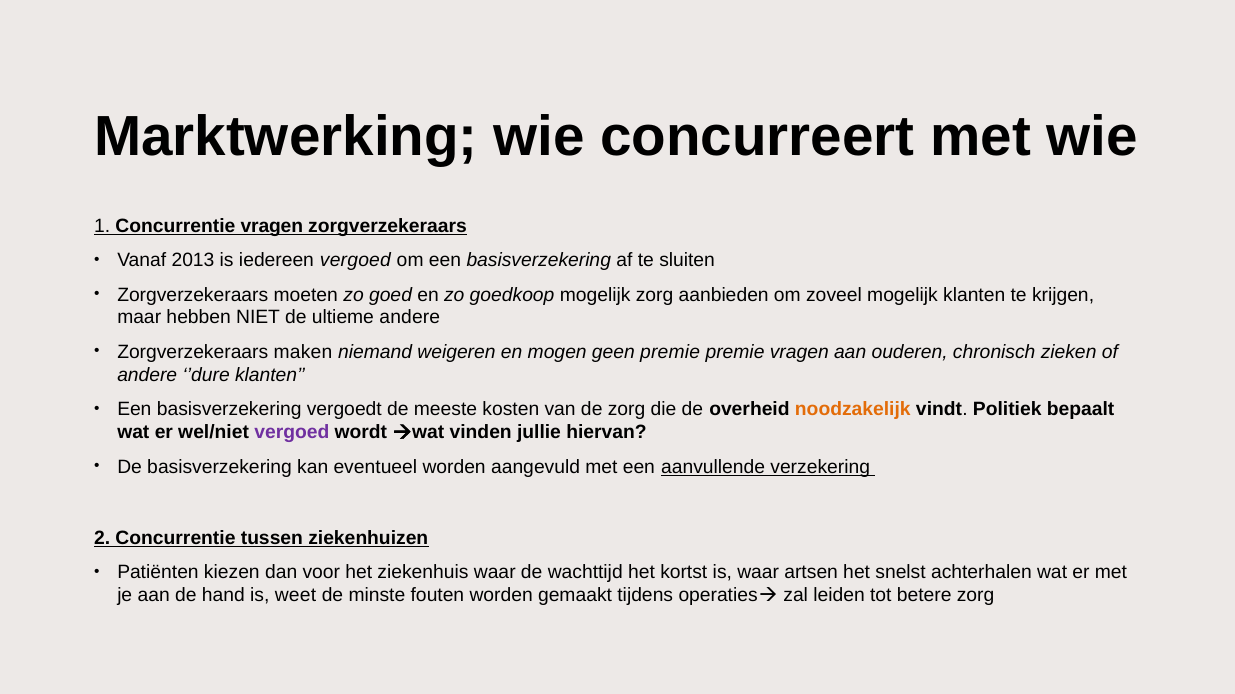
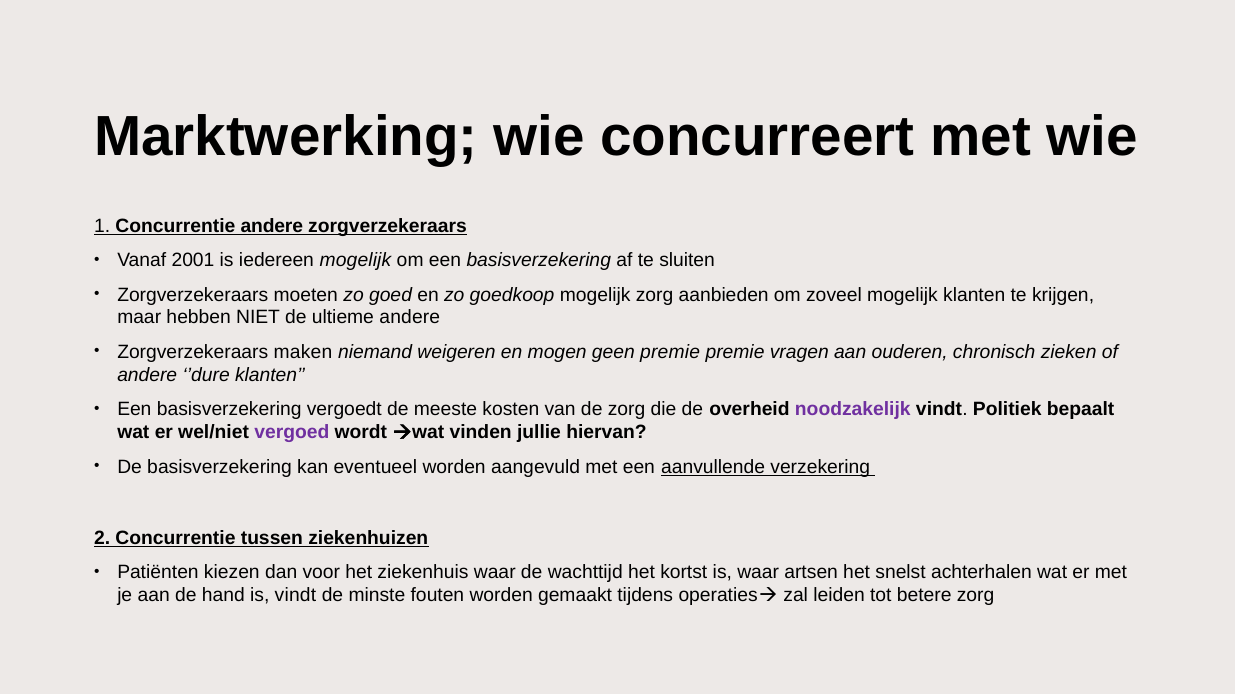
Concurrentie vragen: vragen -> andere
2013: 2013 -> 2001
iedereen vergoed: vergoed -> mogelijk
noodzakelijk colour: orange -> purple
is weet: weet -> vindt
